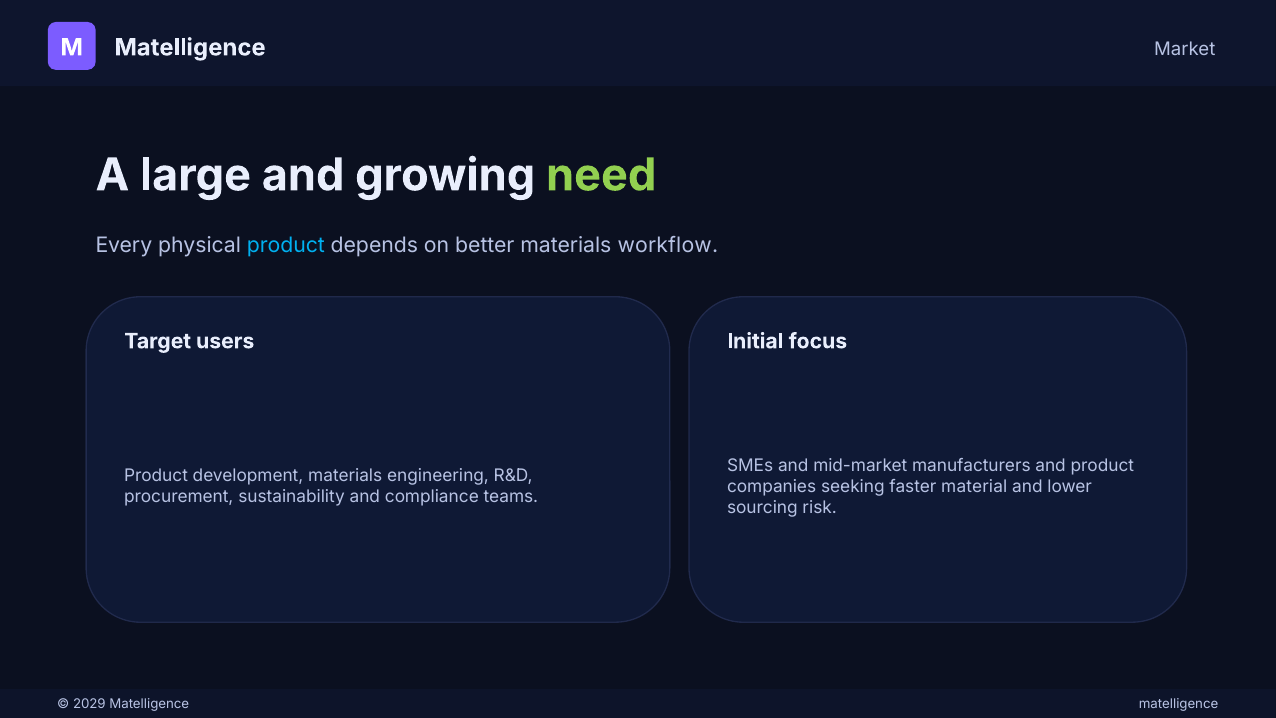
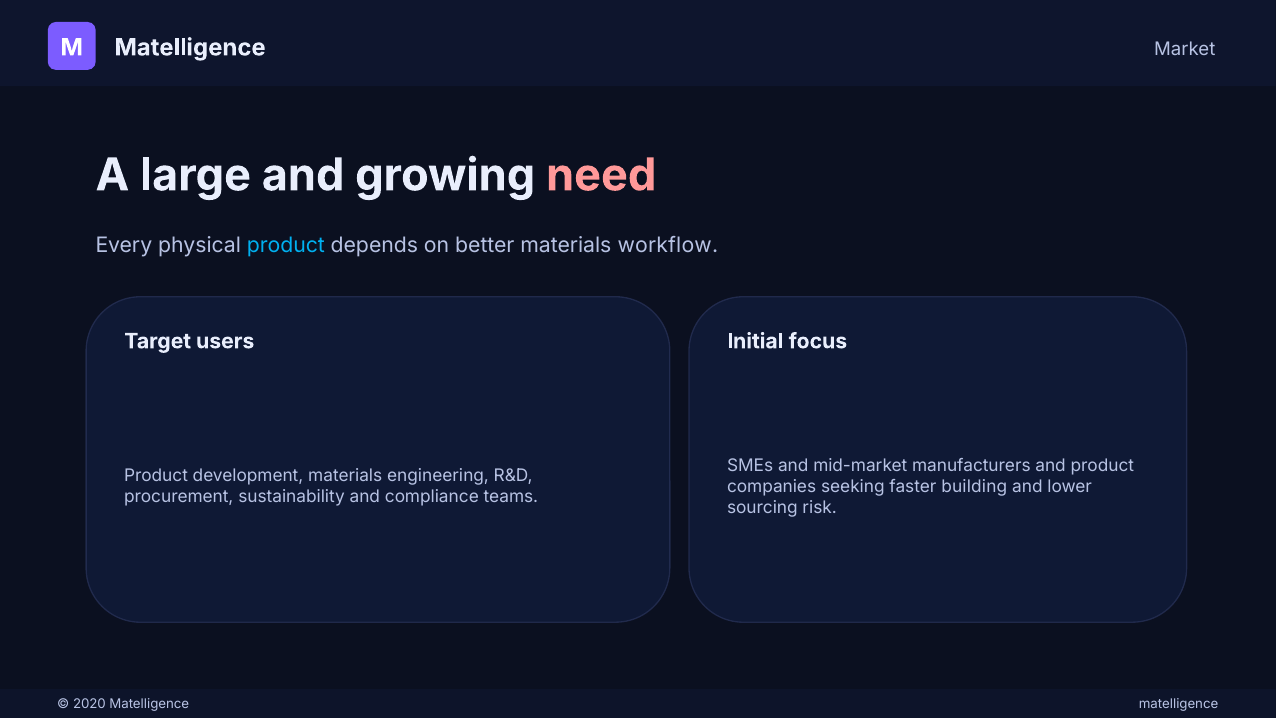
need colour: light green -> pink
material: material -> building
2029: 2029 -> 2020
